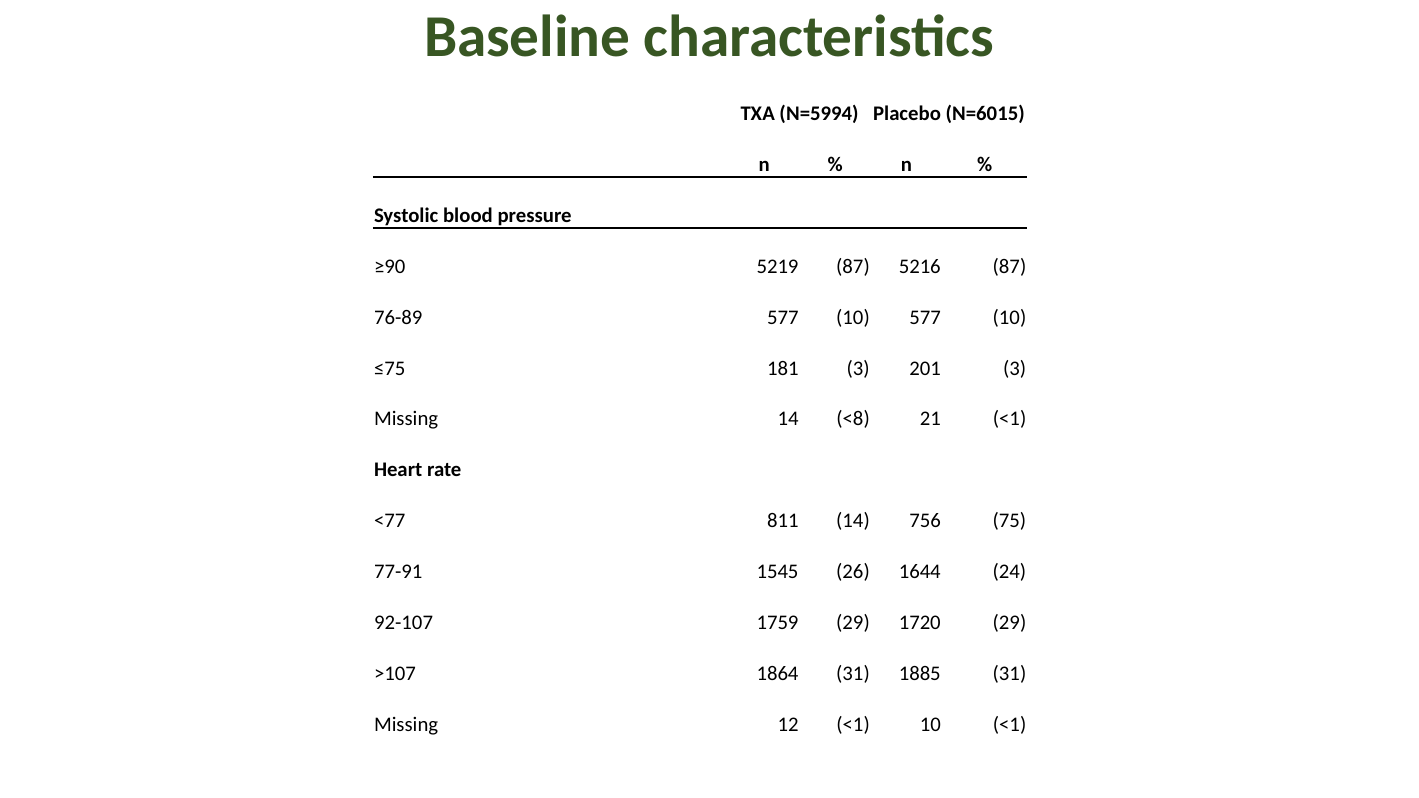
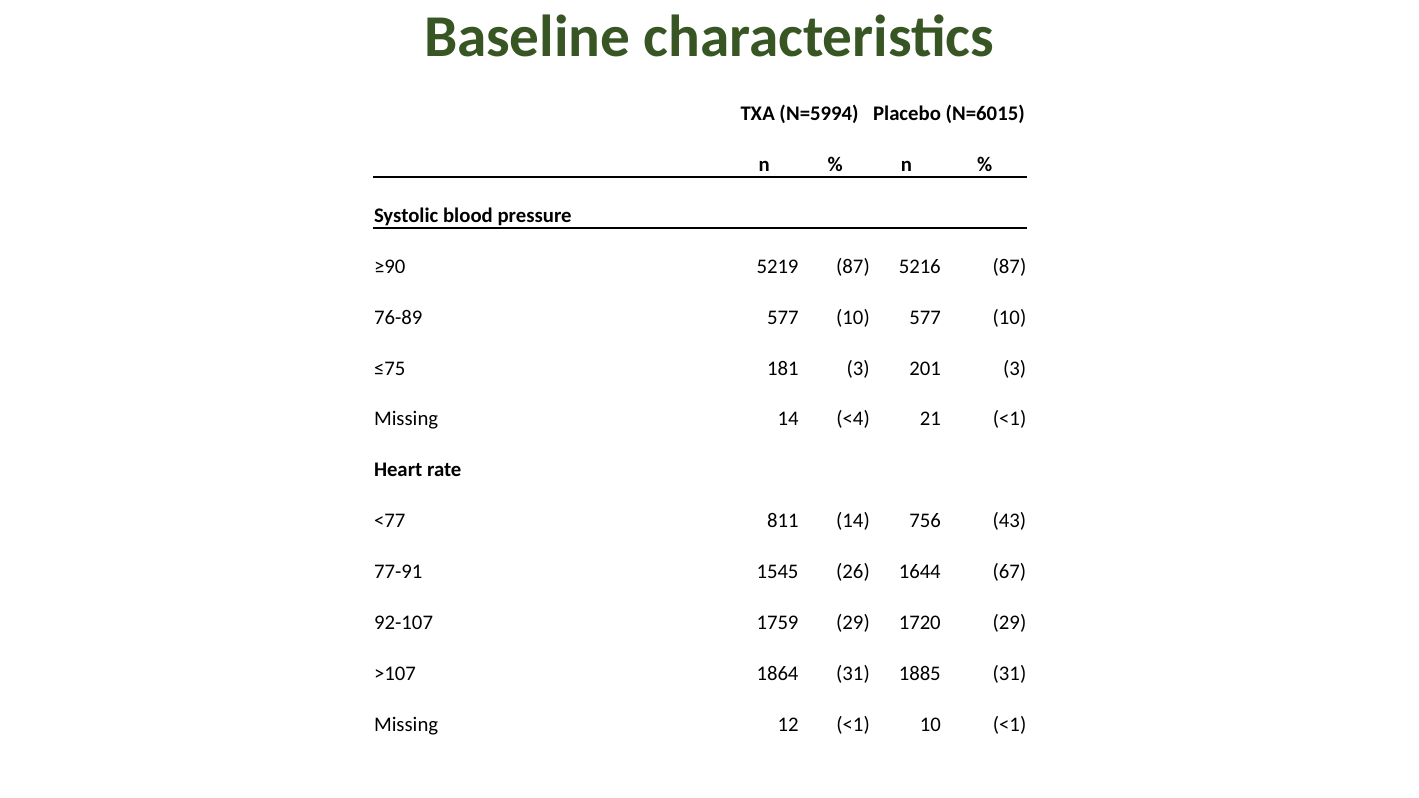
<8: <8 -> <4
75: 75 -> 43
24: 24 -> 67
